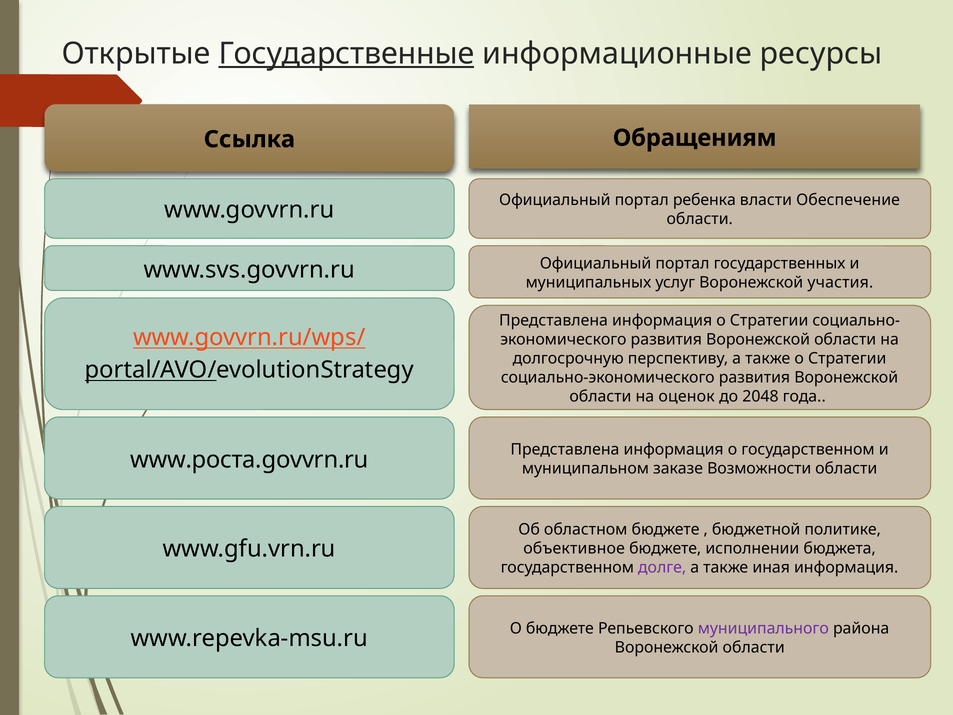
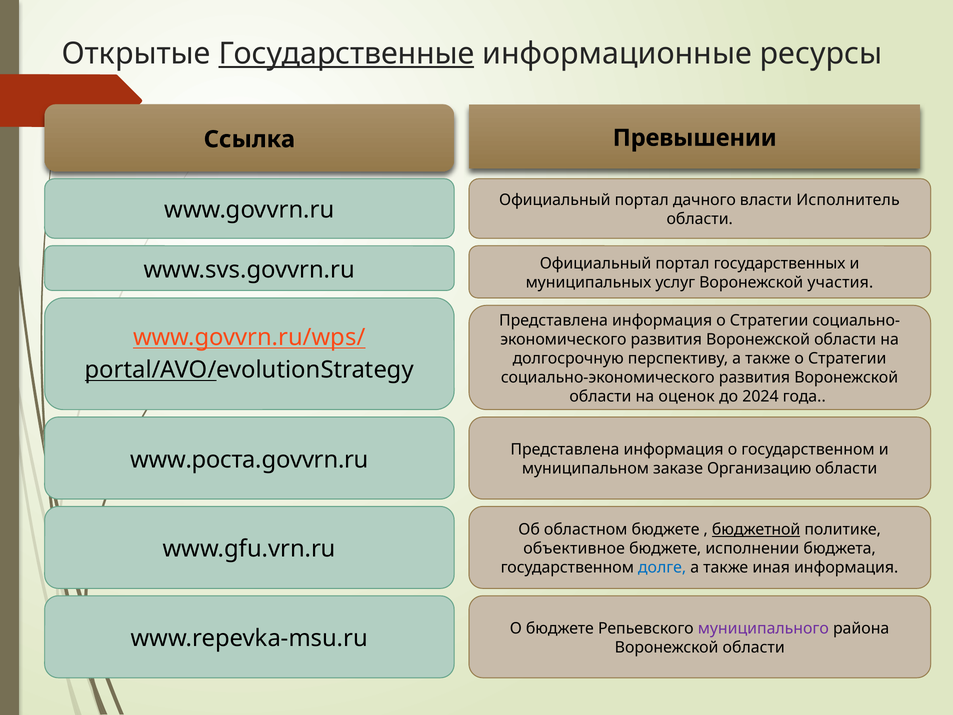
Обращениям: Обращениям -> Превышении
ребенка: ребенка -> дачного
Обеспечение: Обеспечение -> Исполнитель
2048: 2048 -> 2024
Возможности: Возможности -> Организацию
бюджетной underline: none -> present
долге colour: purple -> blue
